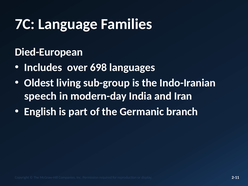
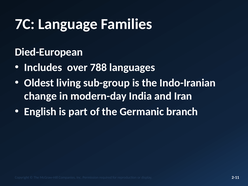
698: 698 -> 788
speech: speech -> change
